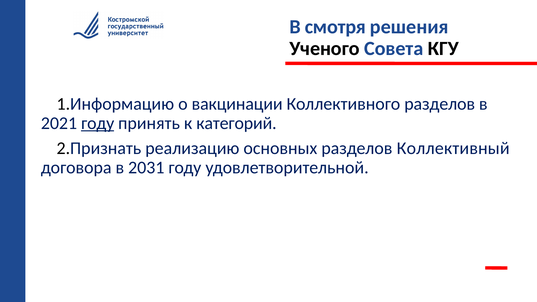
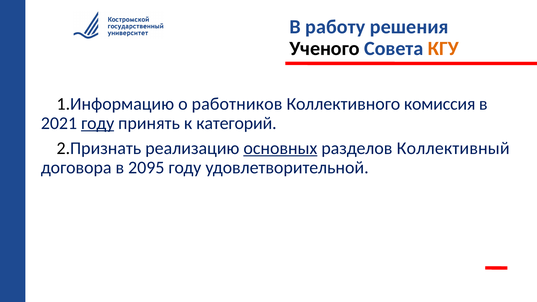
смотря: смотря -> работу
КГУ colour: black -> orange
вакцинации: вакцинации -> работников
Коллективного разделов: разделов -> комиссия
основных underline: none -> present
2031: 2031 -> 2095
